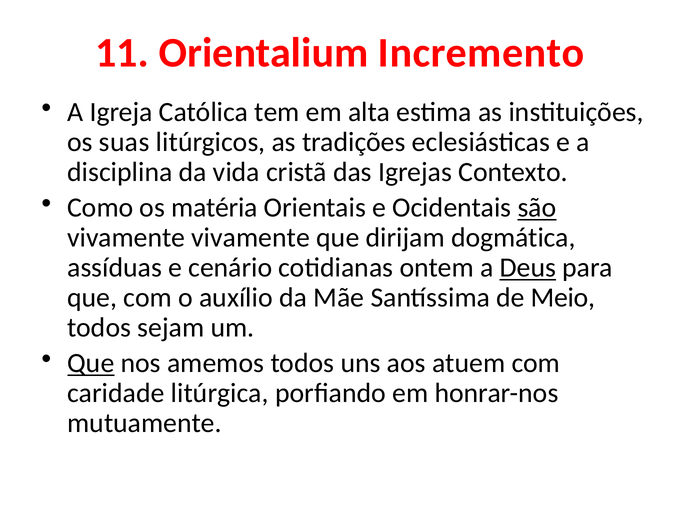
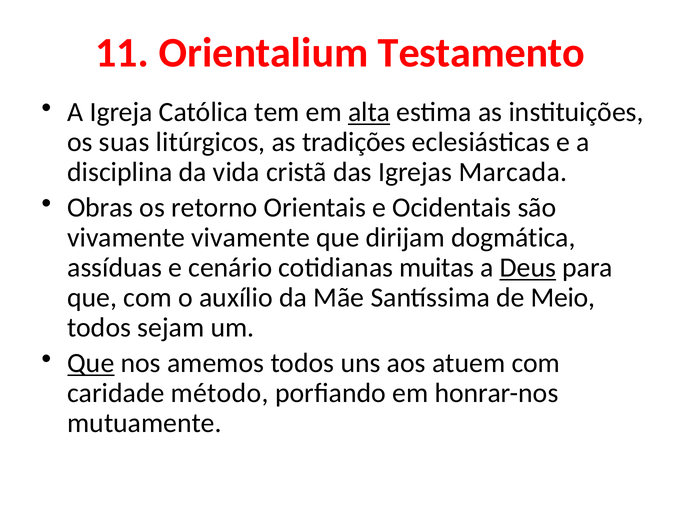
Incremento: Incremento -> Testamento
alta underline: none -> present
Contexto: Contexto -> Marcada
Como: Como -> Obras
matéria: matéria -> retorno
são underline: present -> none
ontem: ontem -> muitas
litúrgica: litúrgica -> método
